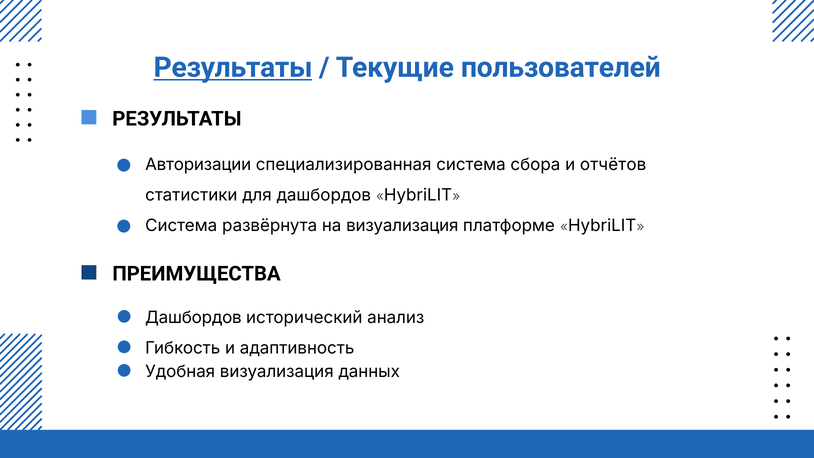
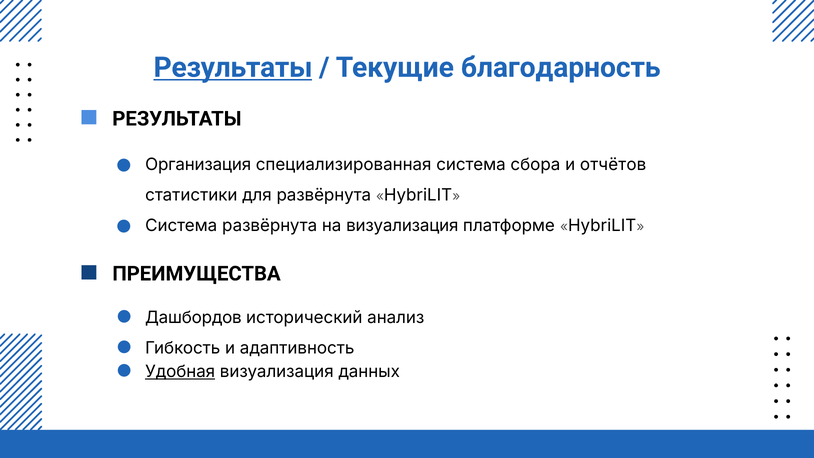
пользователей: пользователей -> благодарность
Авторизации: Авторизации -> Организация
для дашбордов: дашбордов -> развёрнута
Удобная underline: none -> present
